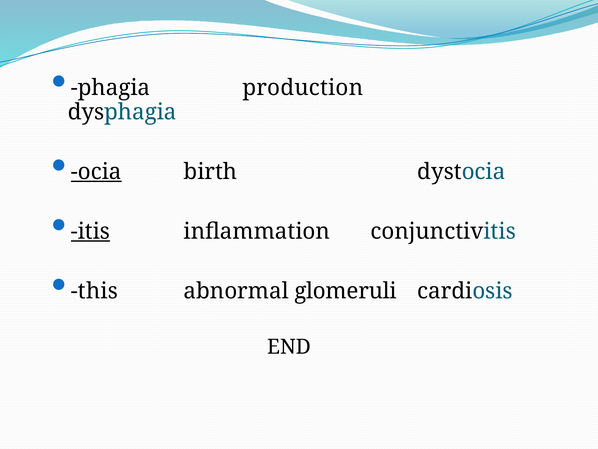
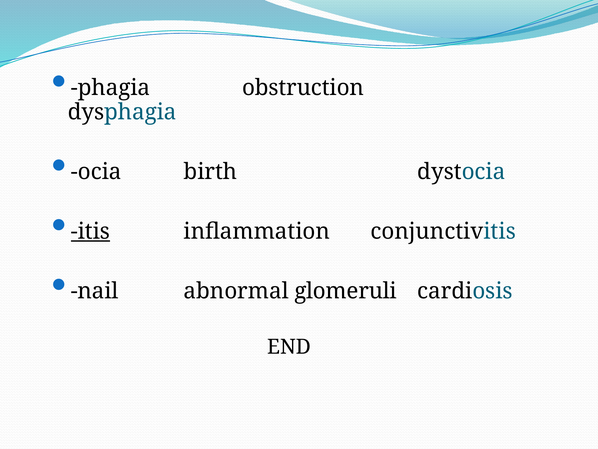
production: production -> obstruction
ocia underline: present -> none
this: this -> nail
